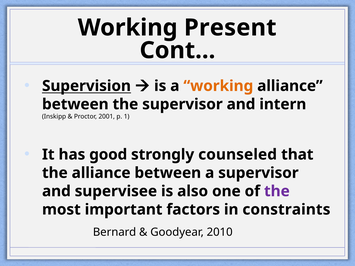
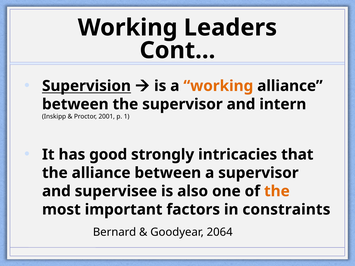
Present: Present -> Leaders
counseled: counseled -> intricacies
the at (277, 191) colour: purple -> orange
2010: 2010 -> 2064
